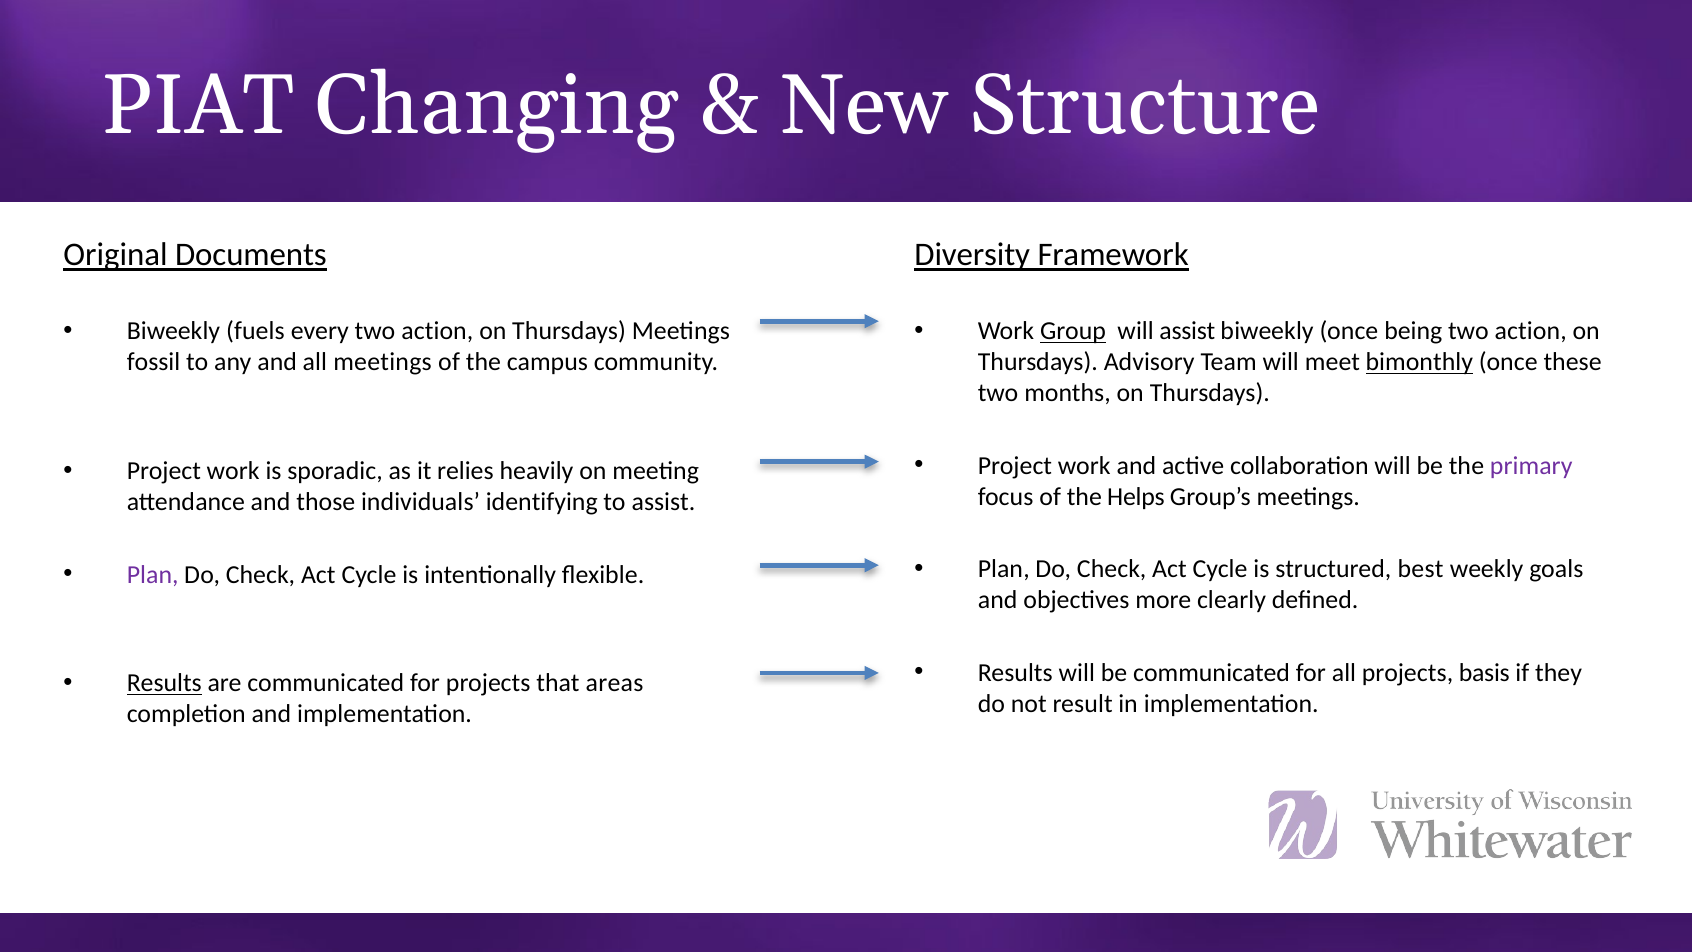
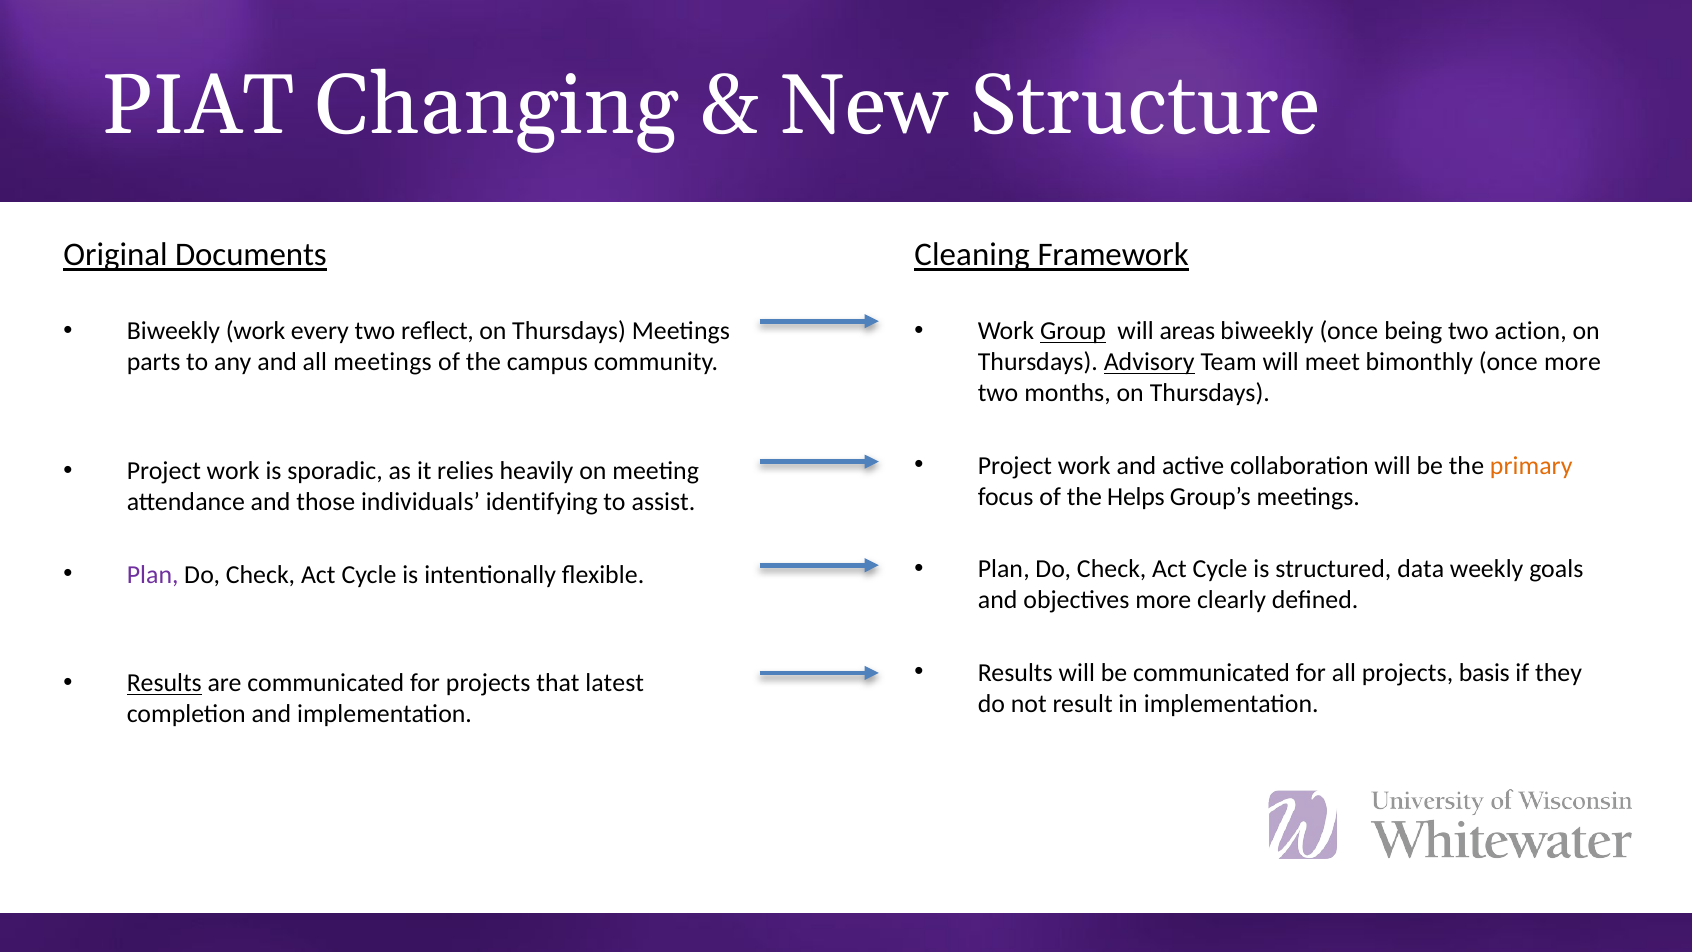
Diversity: Diversity -> Cleaning
Biweekly fuels: fuels -> work
every two action: action -> reflect
will assist: assist -> areas
fossil: fossil -> parts
Advisory underline: none -> present
bimonthly underline: present -> none
once these: these -> more
primary colour: purple -> orange
best: best -> data
areas: areas -> latest
